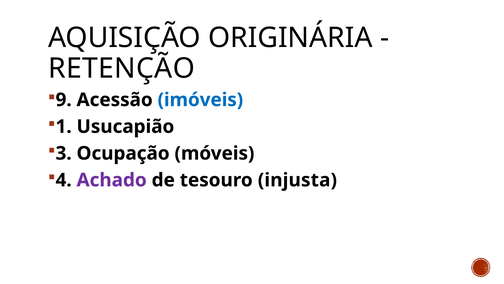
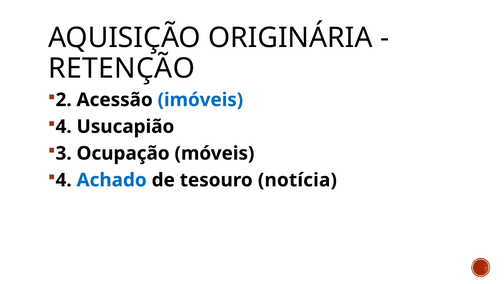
9: 9 -> 2
1 at (64, 126): 1 -> 4
Achado colour: purple -> blue
injusta: injusta -> notícia
